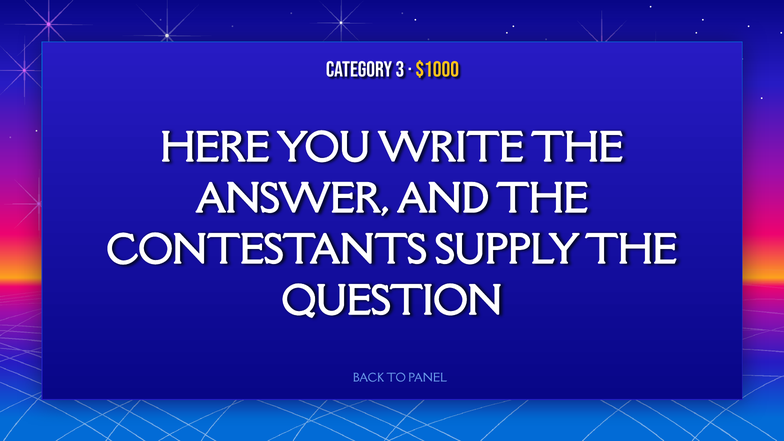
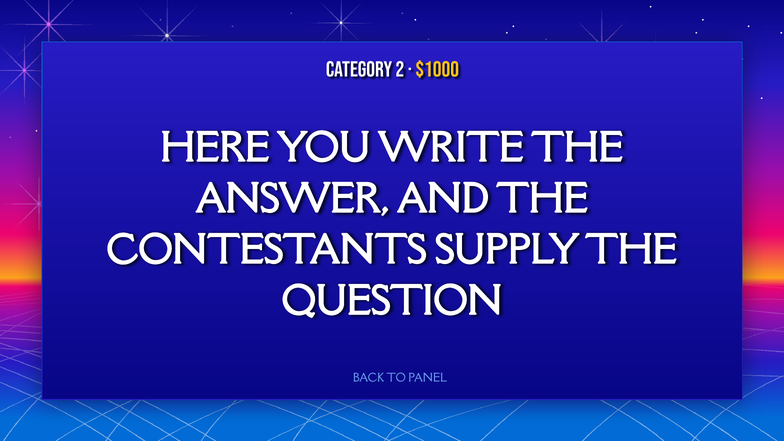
3: 3 -> 2
